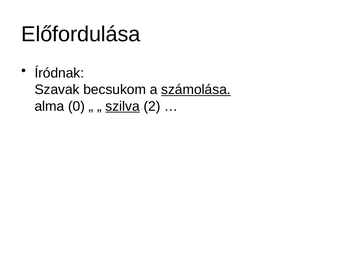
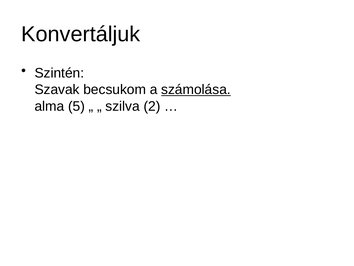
Előfordulása: Előfordulása -> Konvertáljuk
Íródnak: Íródnak -> Szintén
0: 0 -> 5
szilva underline: present -> none
